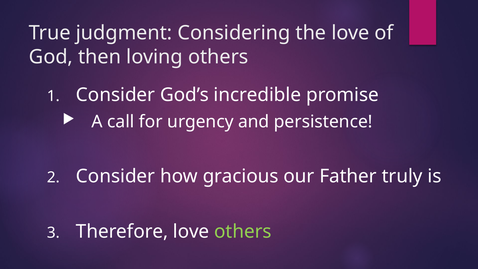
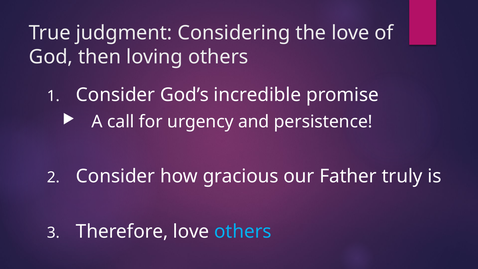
others at (243, 232) colour: light green -> light blue
